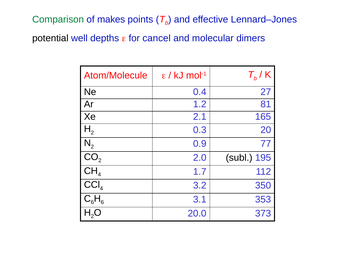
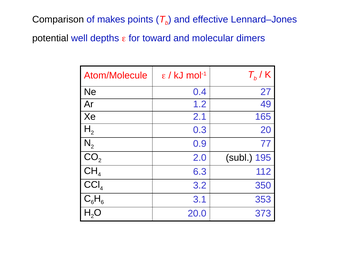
Comparison colour: green -> black
cancel: cancel -> toward
81: 81 -> 49
1.7: 1.7 -> 6.3
